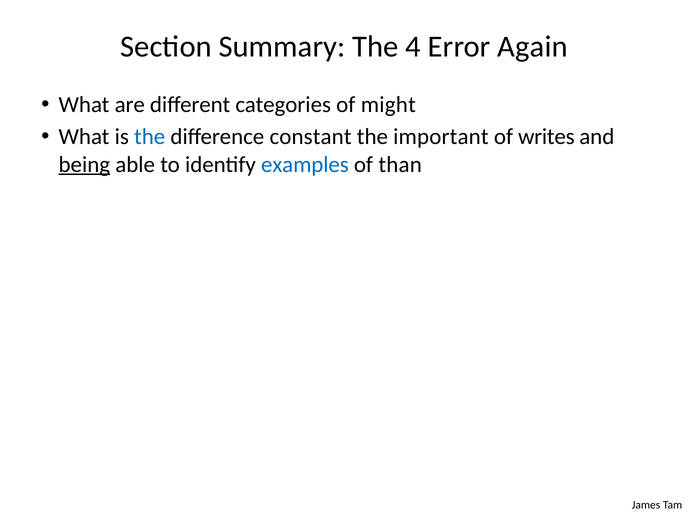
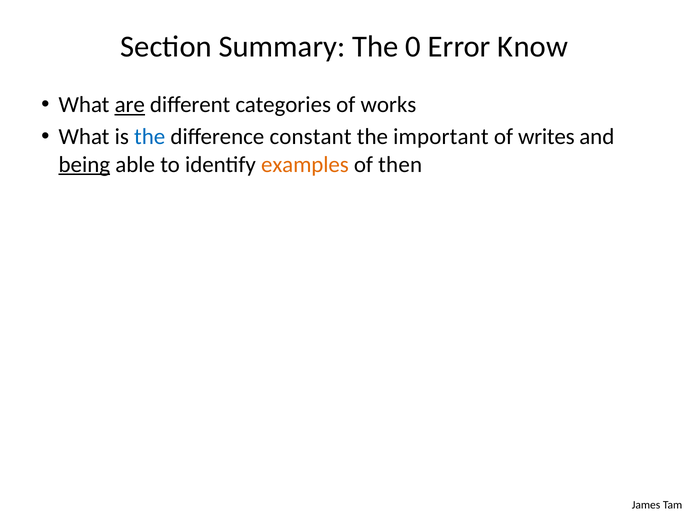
4: 4 -> 0
Again: Again -> Know
are underline: none -> present
might: might -> works
examples colour: blue -> orange
than: than -> then
